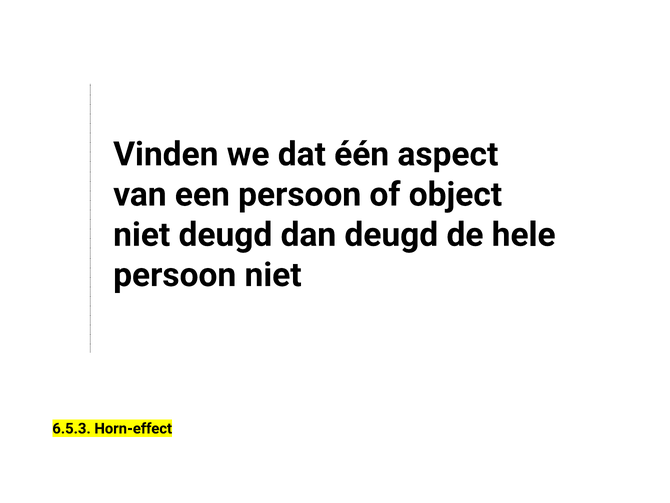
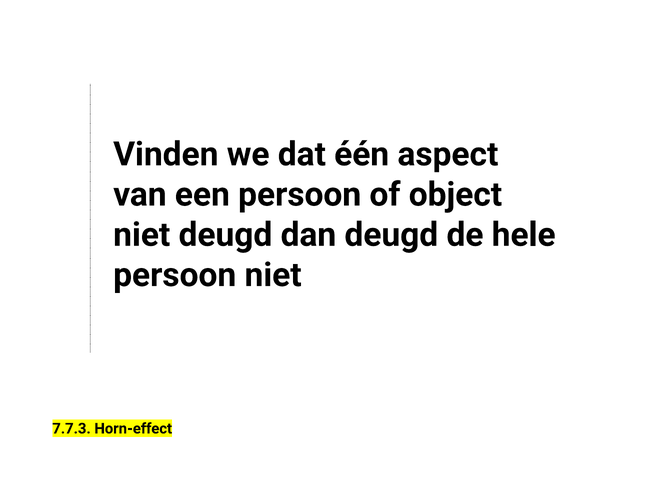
6.5.3: 6.5.3 -> 7.7.3
